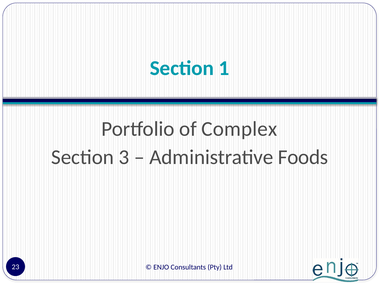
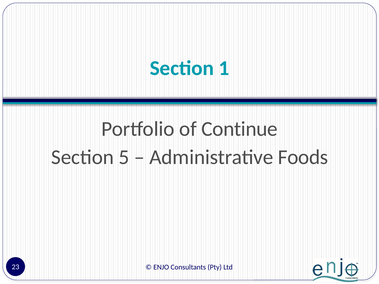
Complex: Complex -> Continue
3: 3 -> 5
